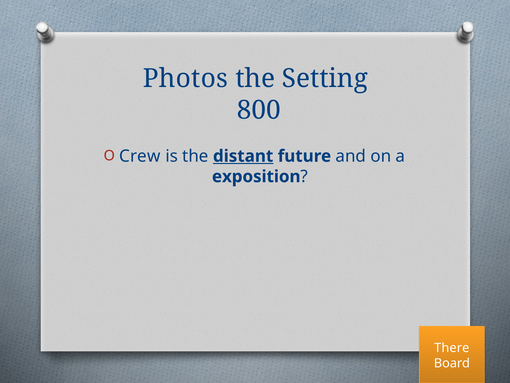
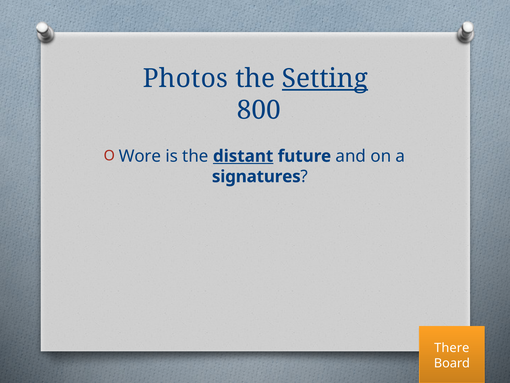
Setting underline: none -> present
Crew: Crew -> Wore
exposition: exposition -> signatures
